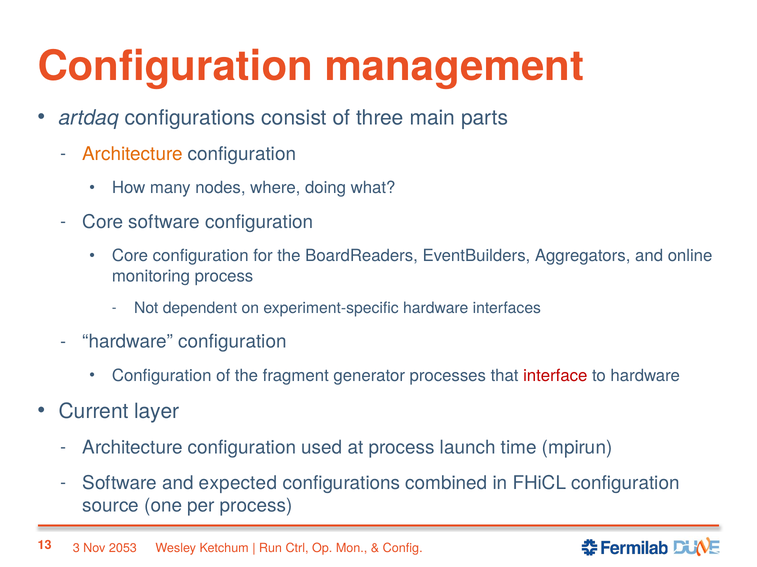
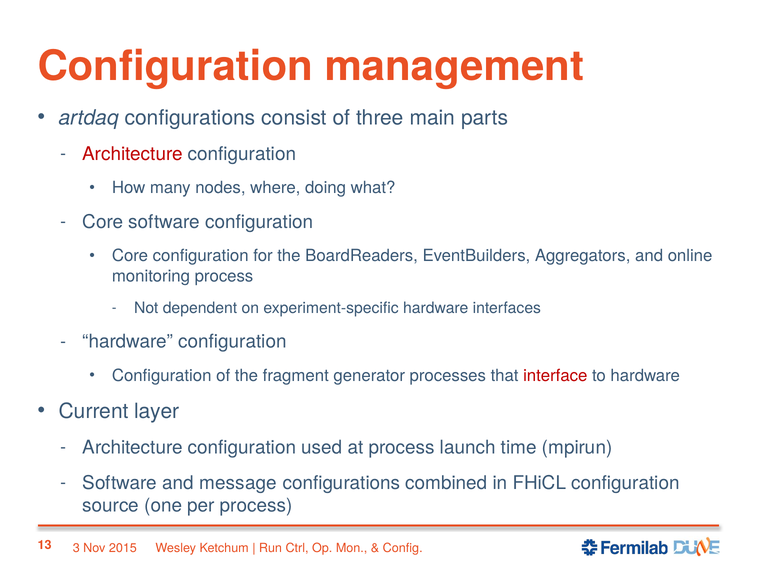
Architecture at (133, 154) colour: orange -> red
expected: expected -> message
2053: 2053 -> 2015
